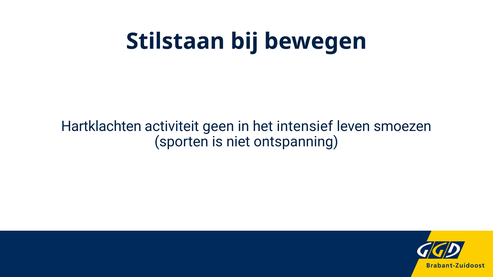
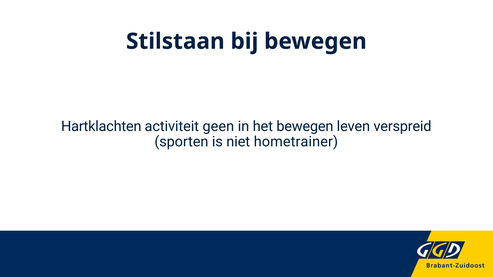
het intensief: intensief -> bewegen
smoezen: smoezen -> verspreid
ontspanning: ontspanning -> hometrainer
